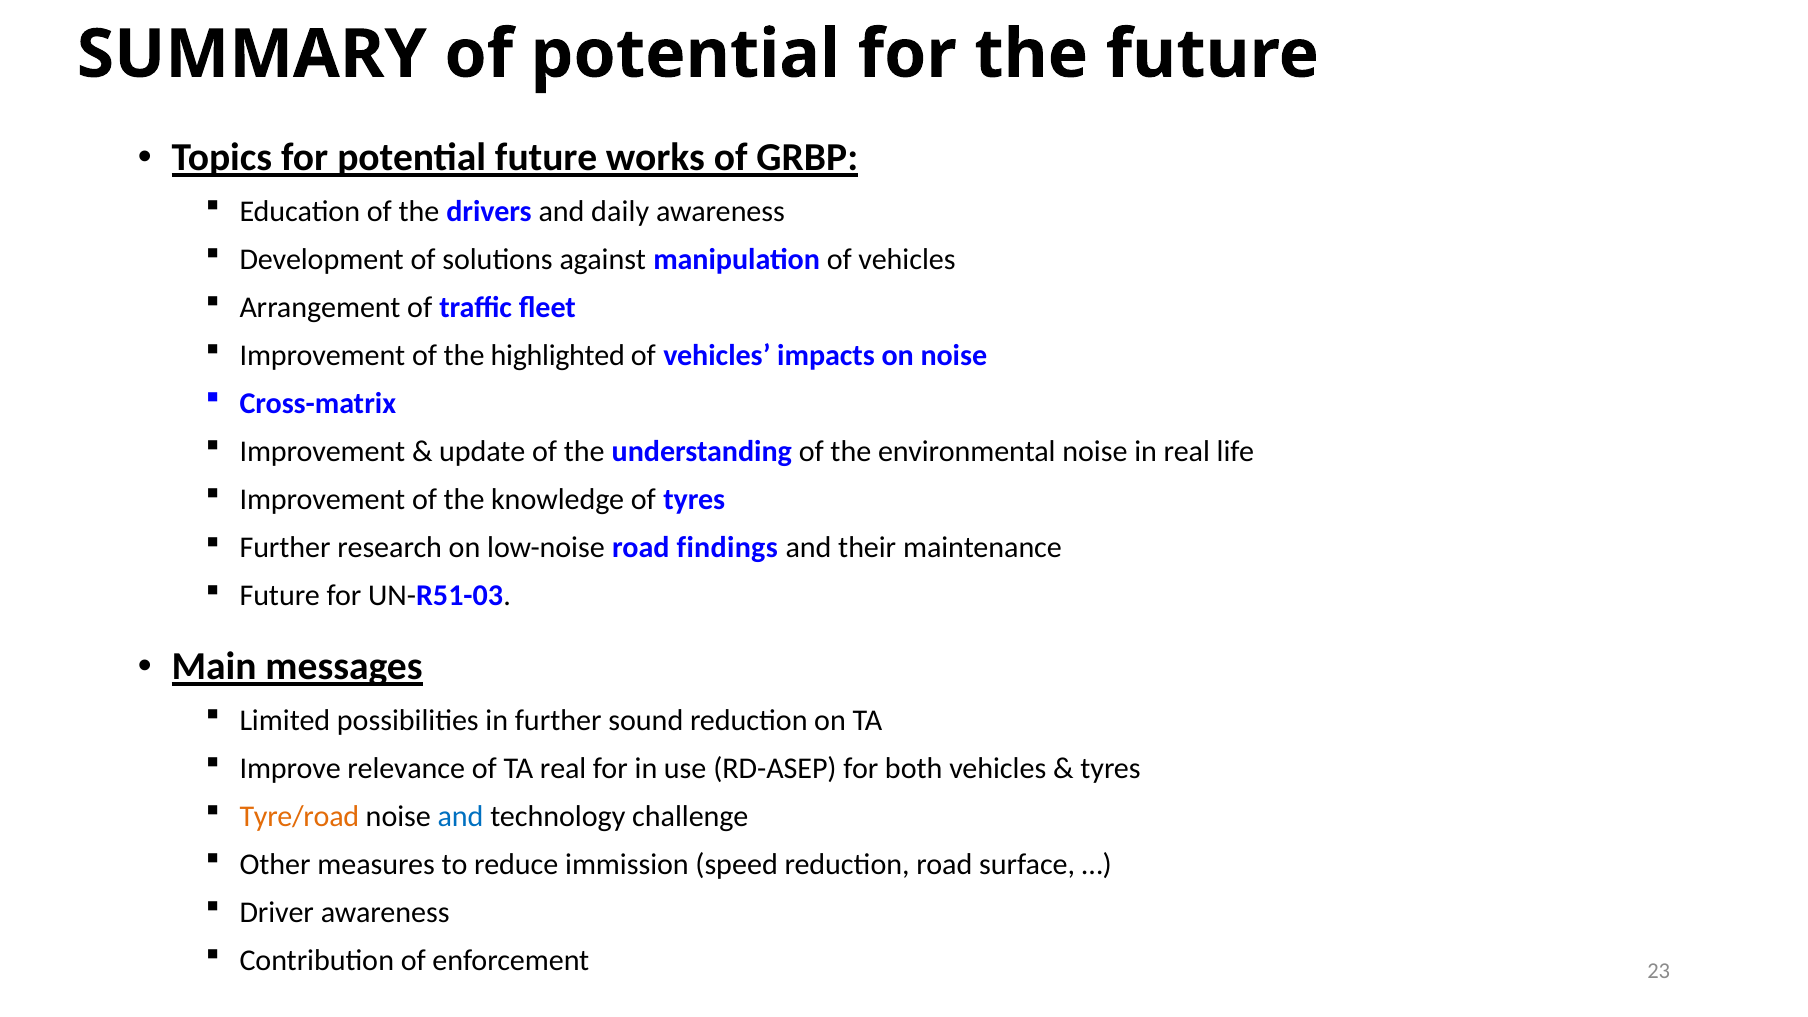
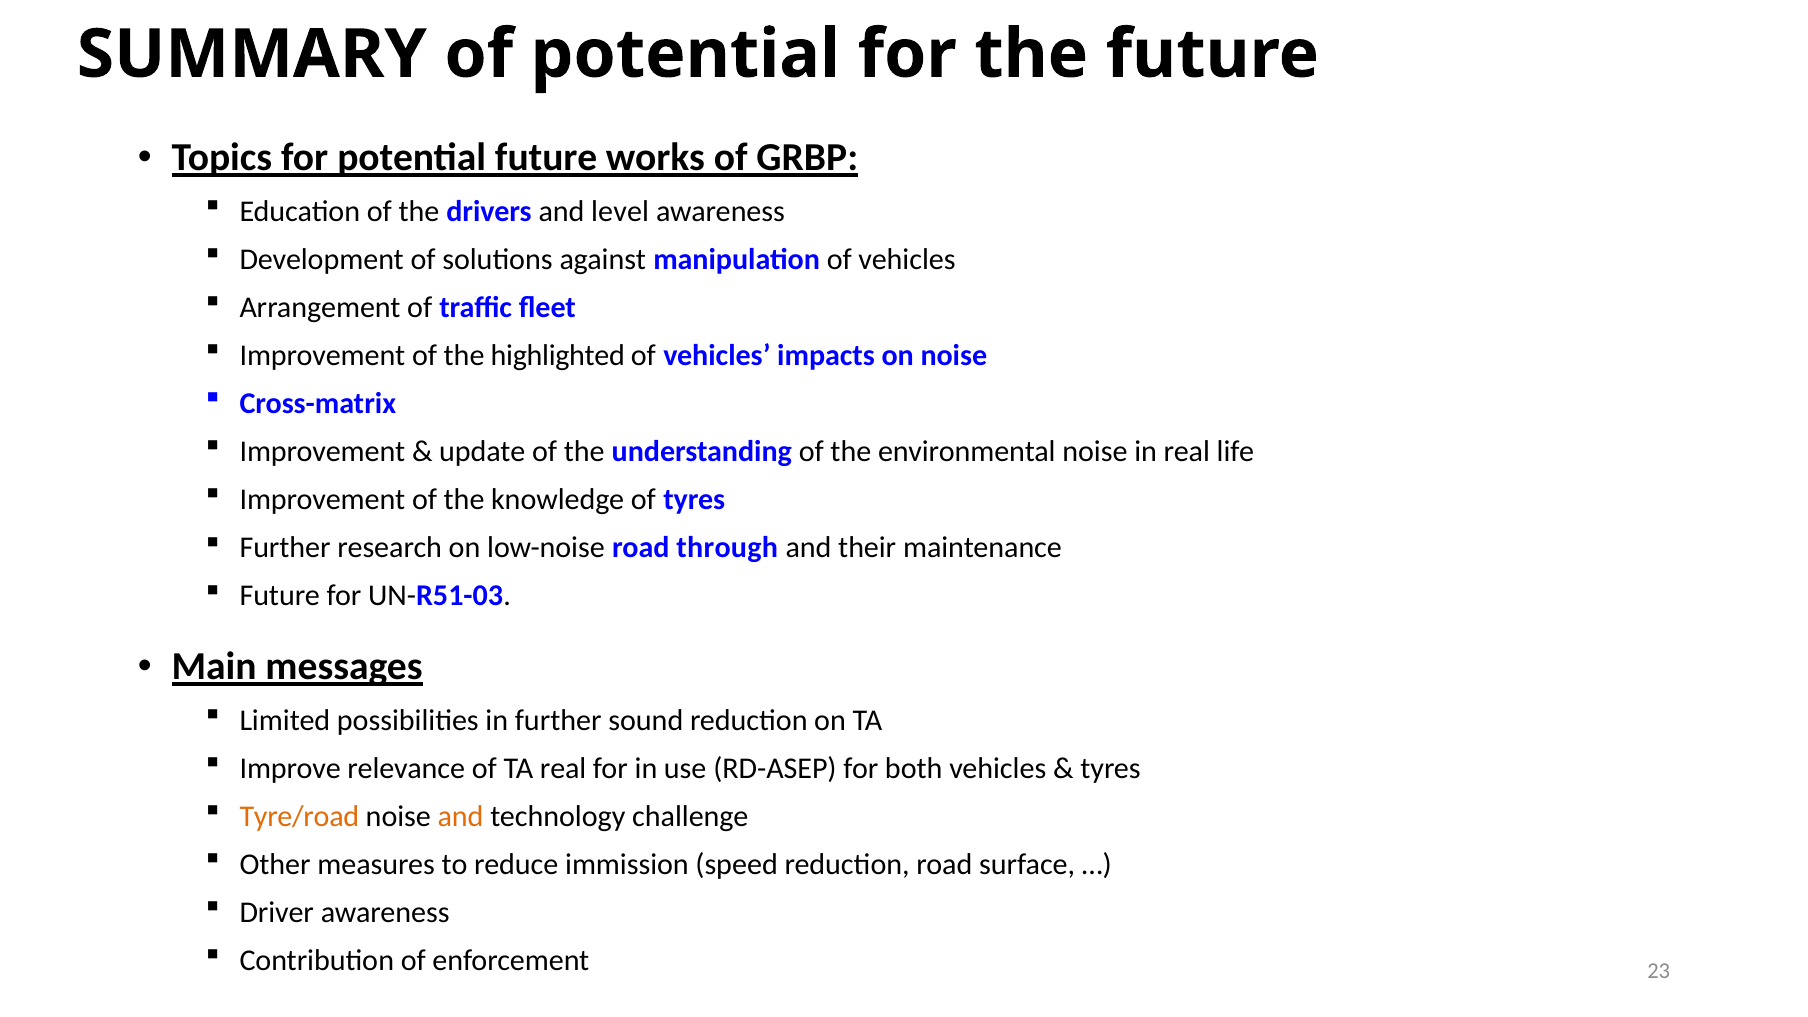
daily: daily -> level
findings: findings -> through
and at (461, 817) colour: blue -> orange
